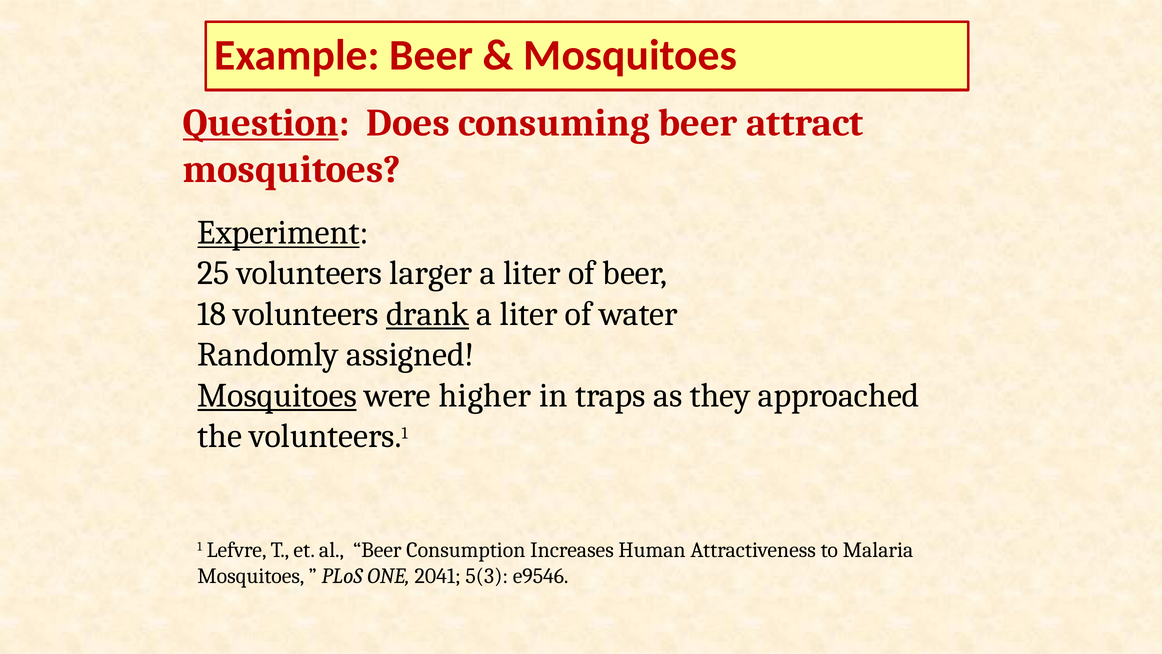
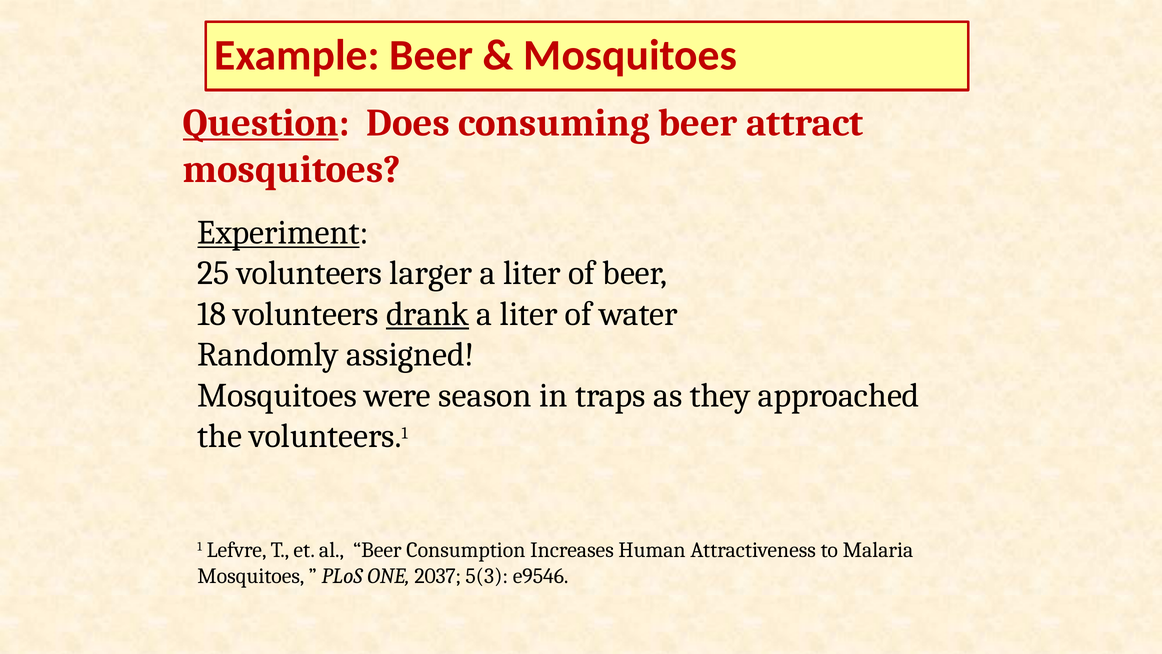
Mosquitoes at (277, 395) underline: present -> none
higher: higher -> season
2041: 2041 -> 2037
